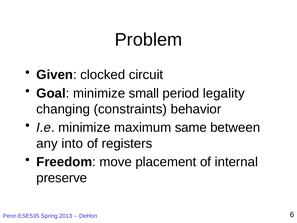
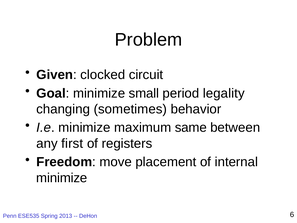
constraints: constraints -> sometimes
into: into -> first
preserve at (62, 178): preserve -> minimize
